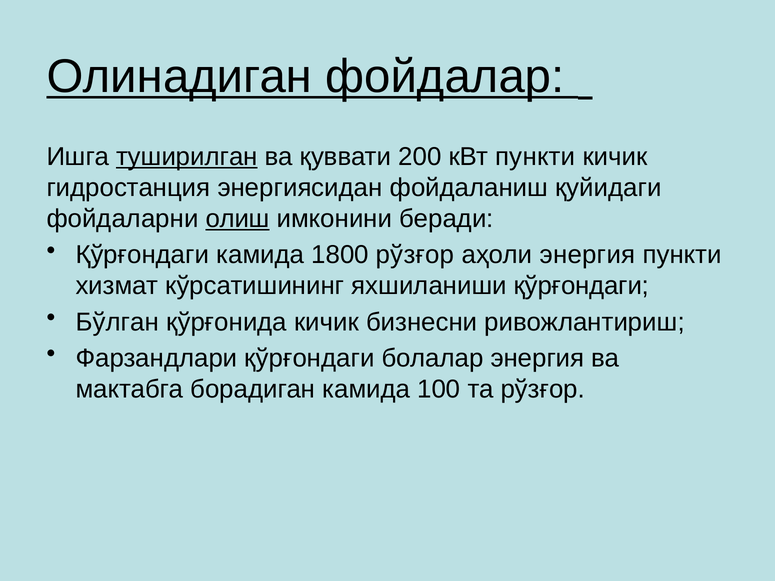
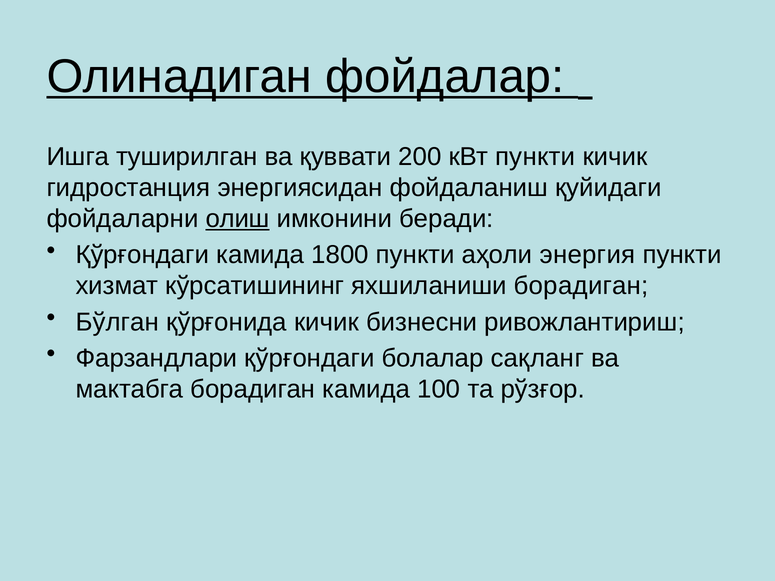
туширилган underline: present -> none
1800 рўзғор: рўзғор -> пункти
яхшиланиши қўрғондаги: қўрғондаги -> борадиган
болалар энергия: энергия -> сақланг
